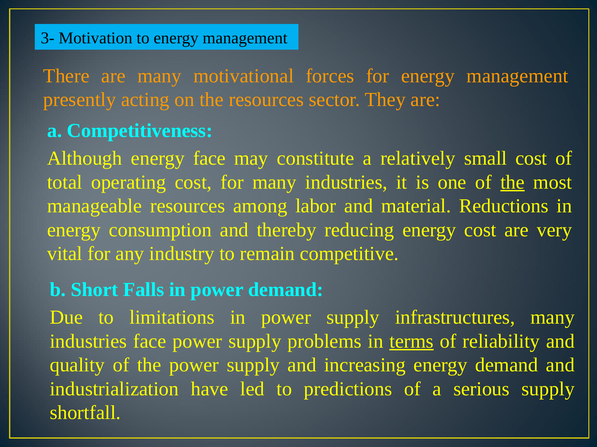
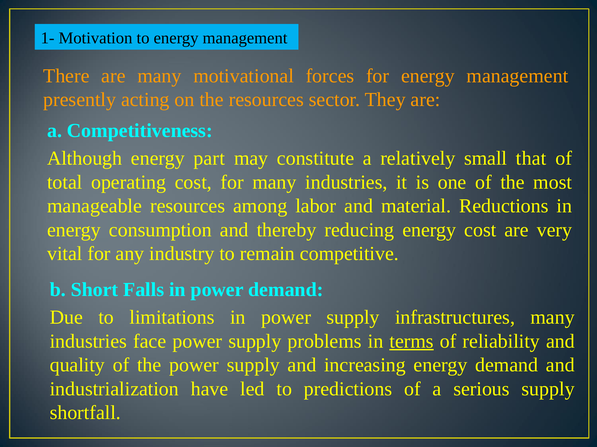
3-: 3- -> 1-
energy face: face -> part
small cost: cost -> that
the at (513, 182) underline: present -> none
